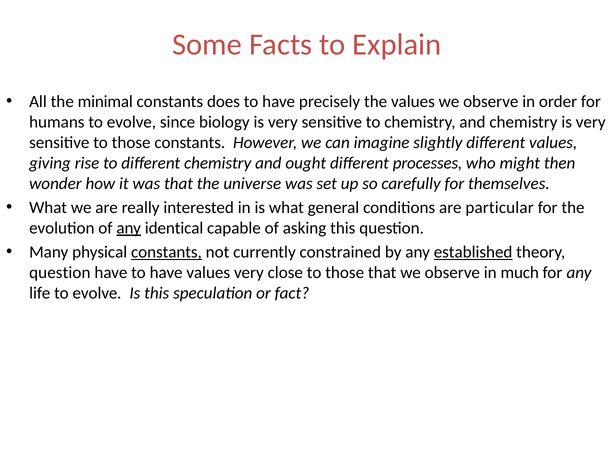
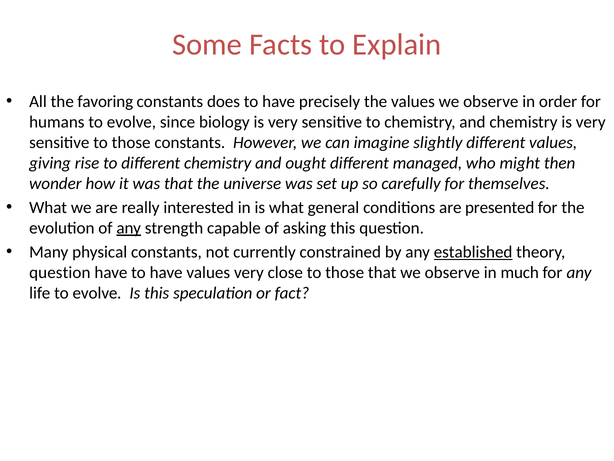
minimal: minimal -> favoring
processes: processes -> managed
particular: particular -> presented
identical: identical -> strength
constants at (166, 252) underline: present -> none
